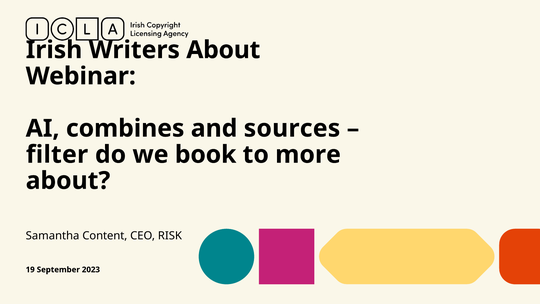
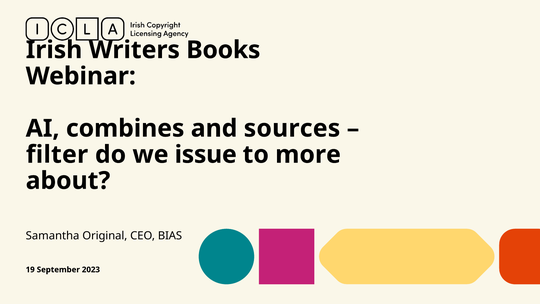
Writers About: About -> Books
book: book -> issue
Content: Content -> Original
RISK: RISK -> BIAS
